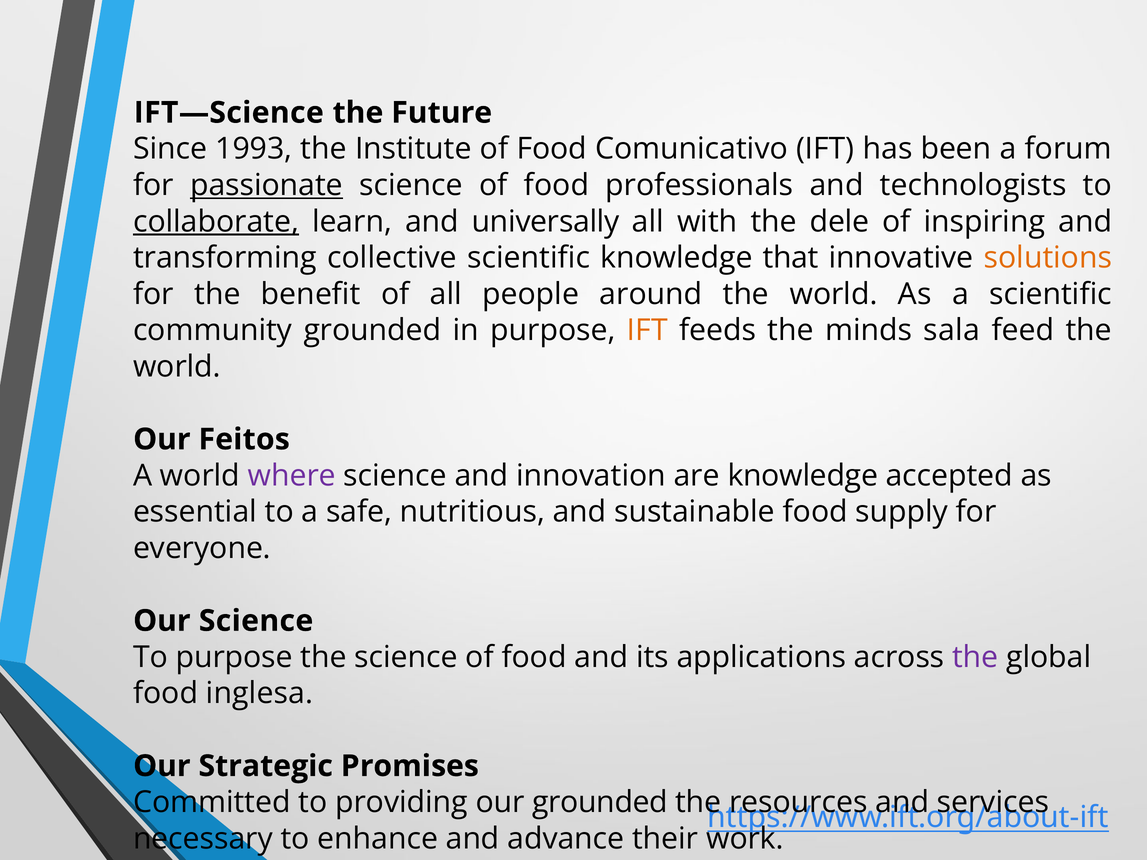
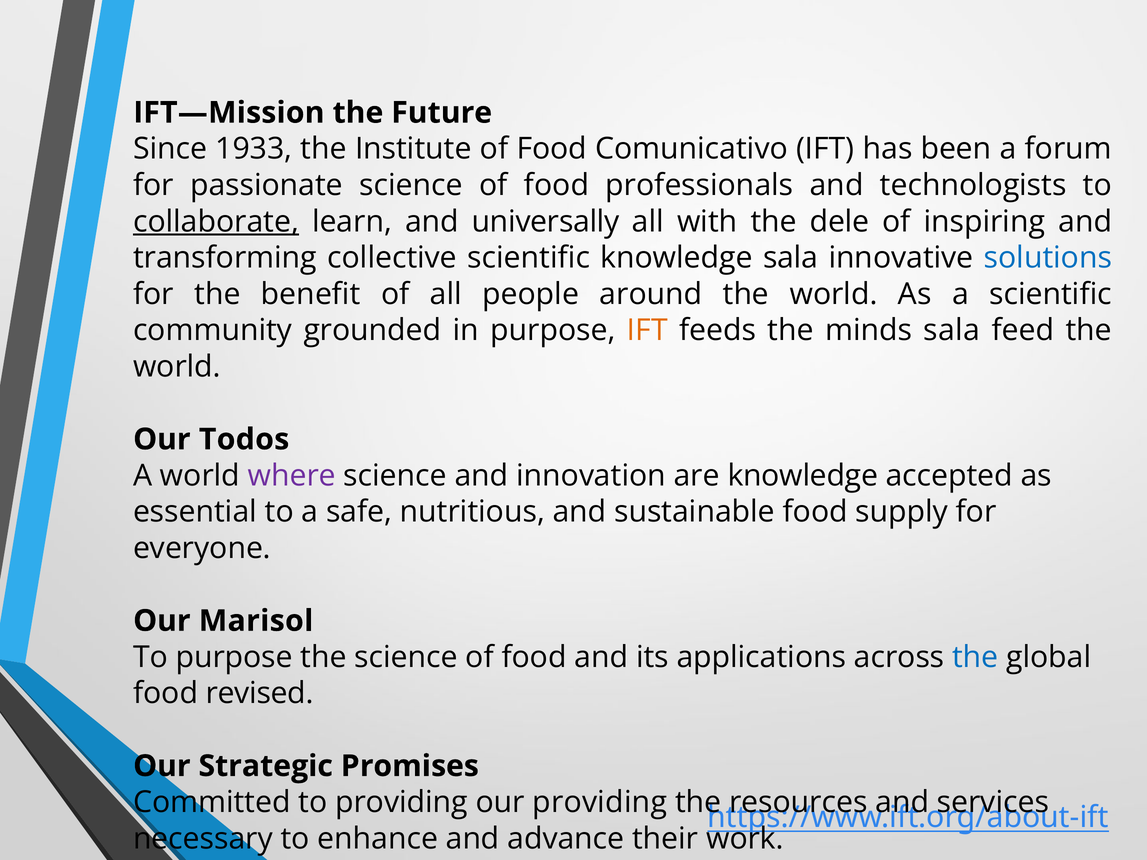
IFT—Science: IFT—Science -> IFT—Mission
1993: 1993 -> 1933
passionate underline: present -> none
knowledge that: that -> sala
solutions colour: orange -> blue
Feitos: Feitos -> Todos
Our Science: Science -> Marisol
the at (975, 657) colour: purple -> blue
inglesa: inglesa -> revised
our grounded: grounded -> providing
